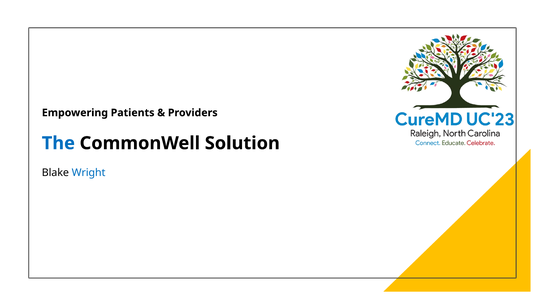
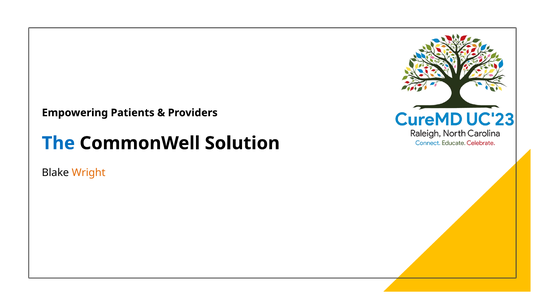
Wright colour: blue -> orange
